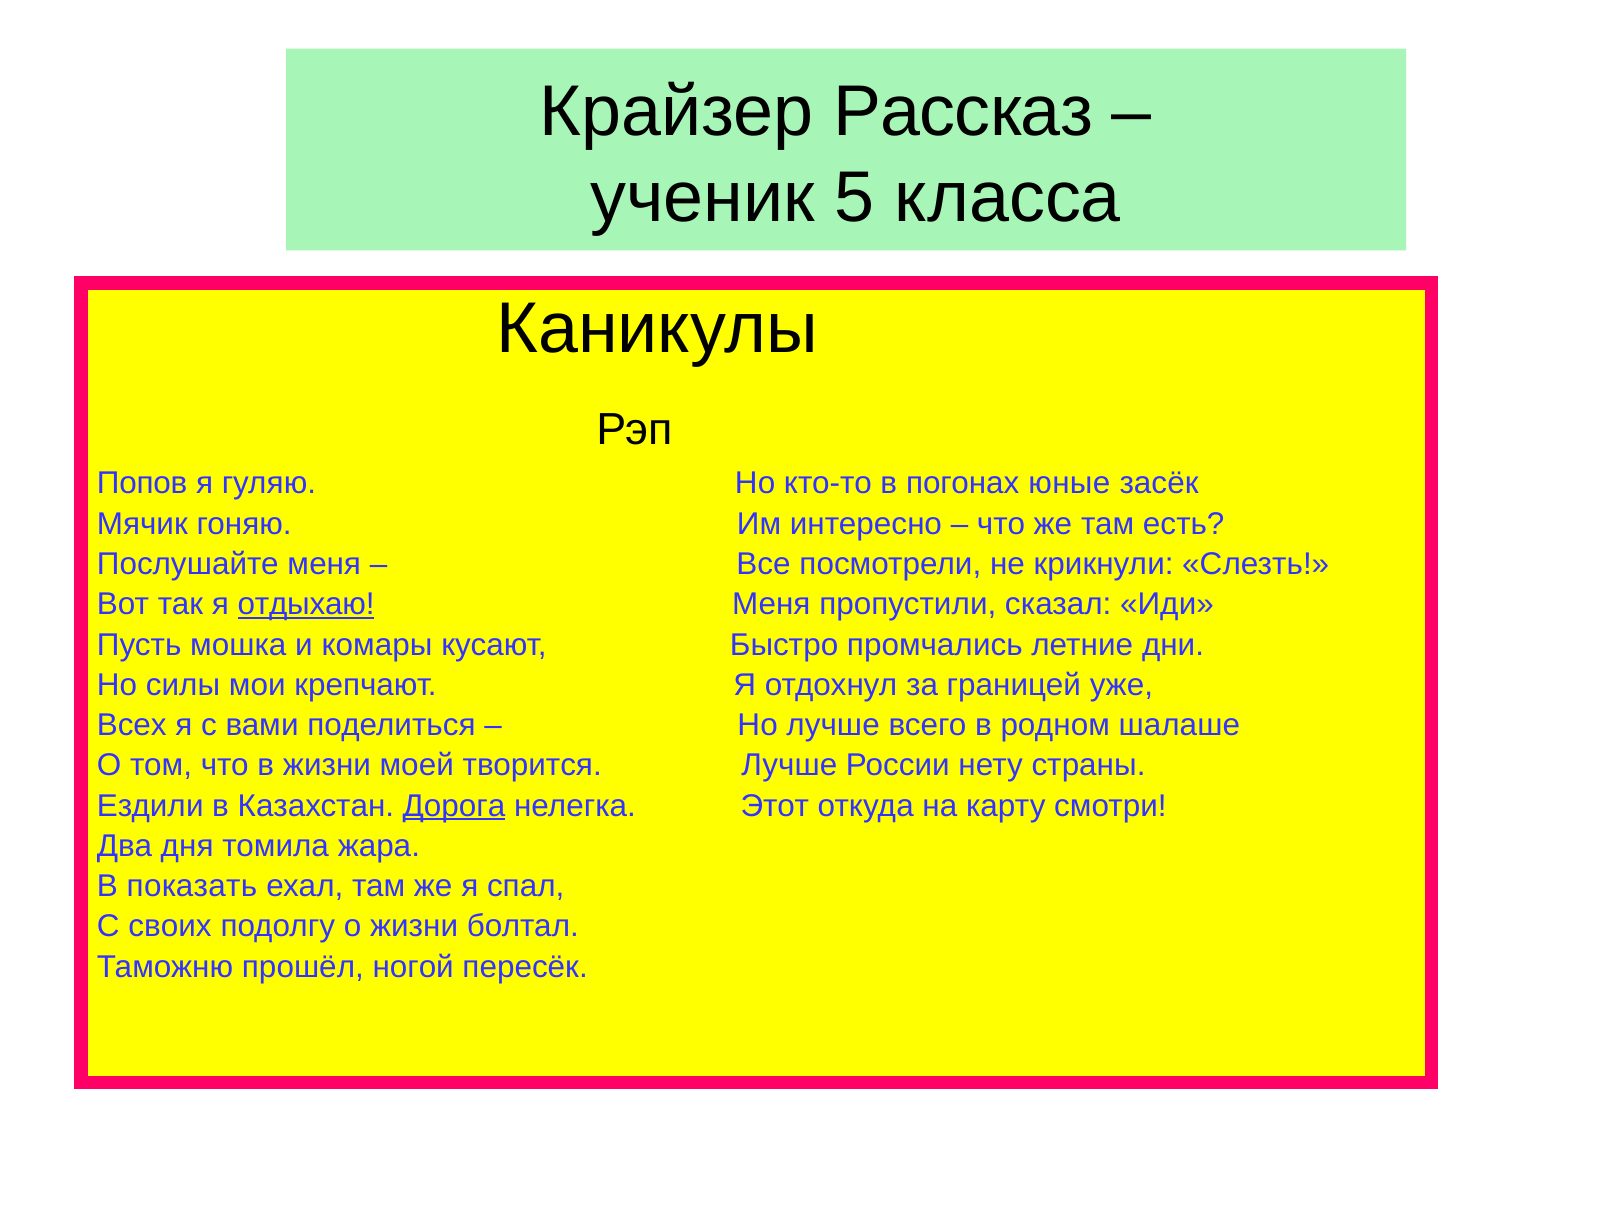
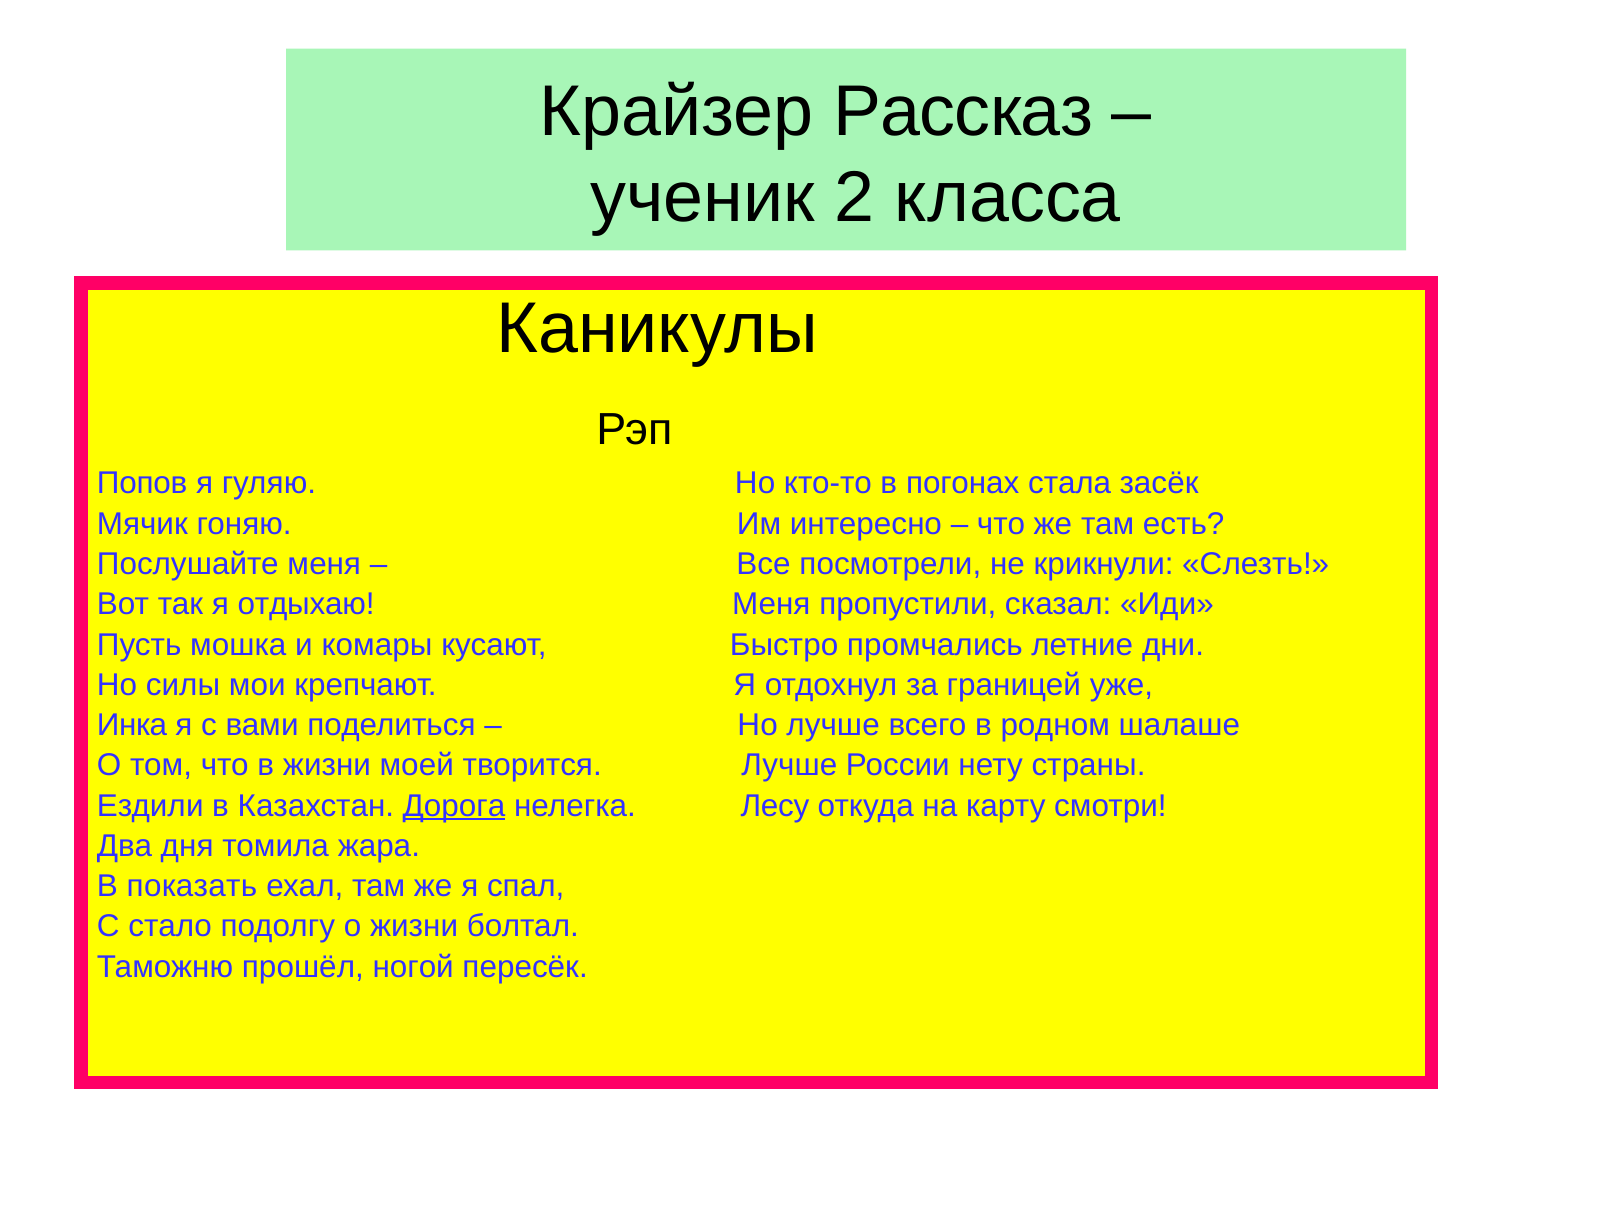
5: 5 -> 2
юные: юные -> стала
отдыхаю underline: present -> none
Всех: Всех -> Инка
Этот: Этот -> Лесу
своих: своих -> стало
